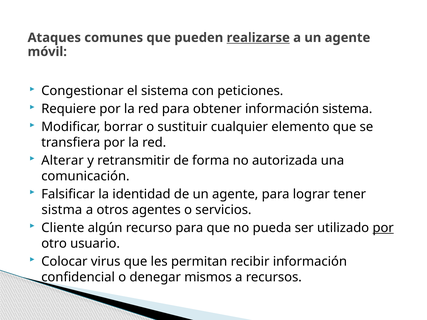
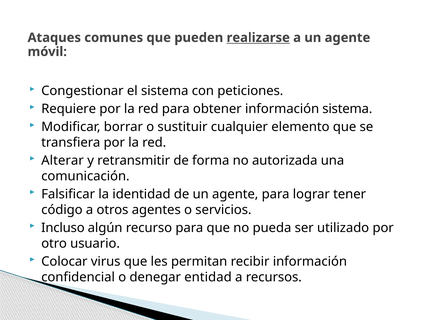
sistma: sistma -> código
Cliente: Cliente -> Incluso
por at (383, 228) underline: present -> none
mismos: mismos -> entidad
